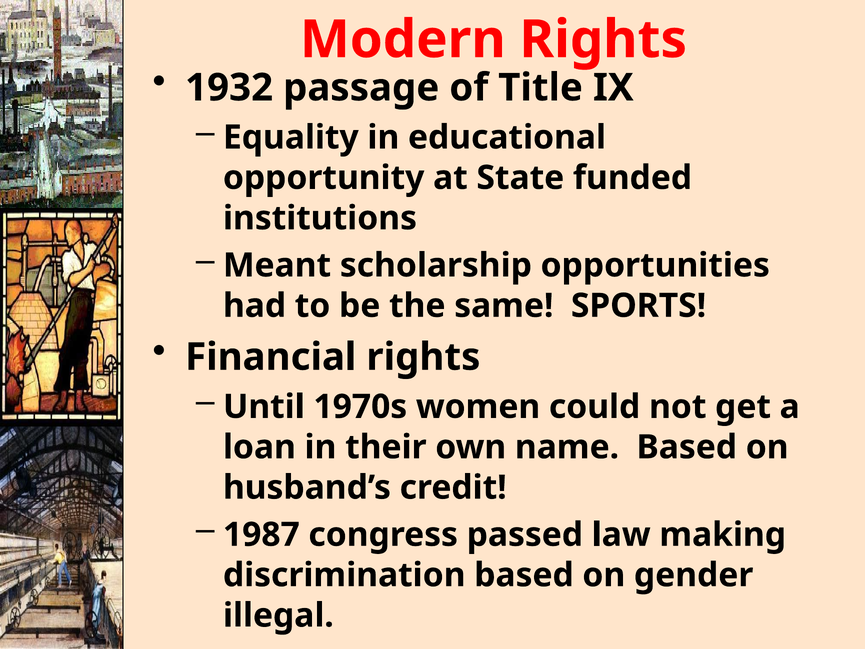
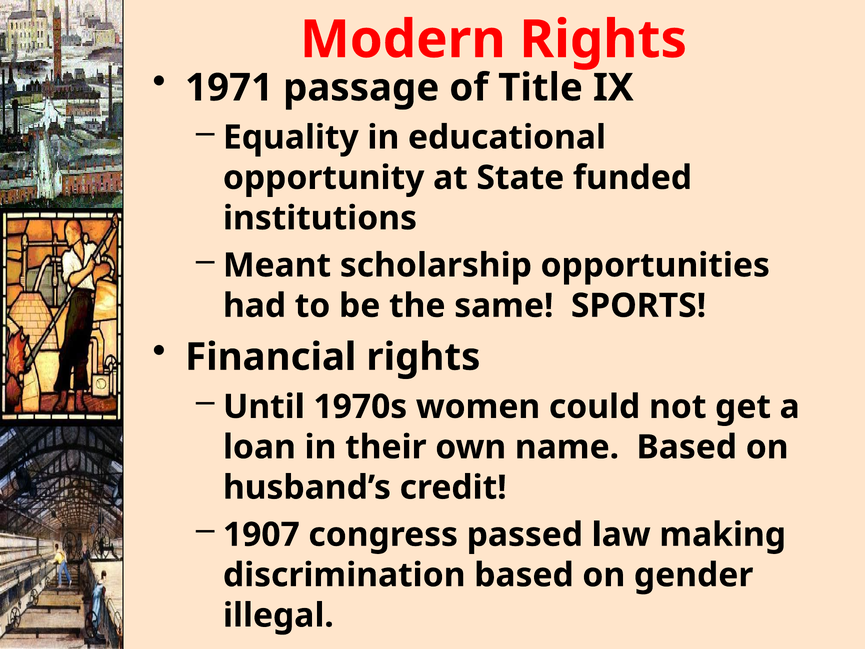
1932: 1932 -> 1971
1987: 1987 -> 1907
